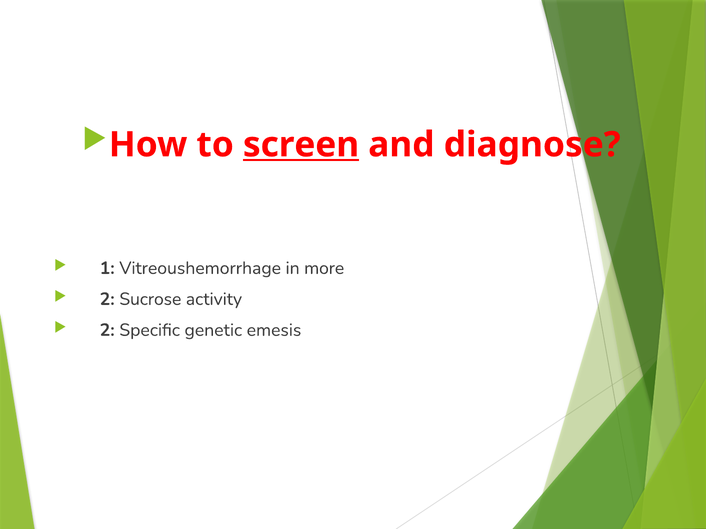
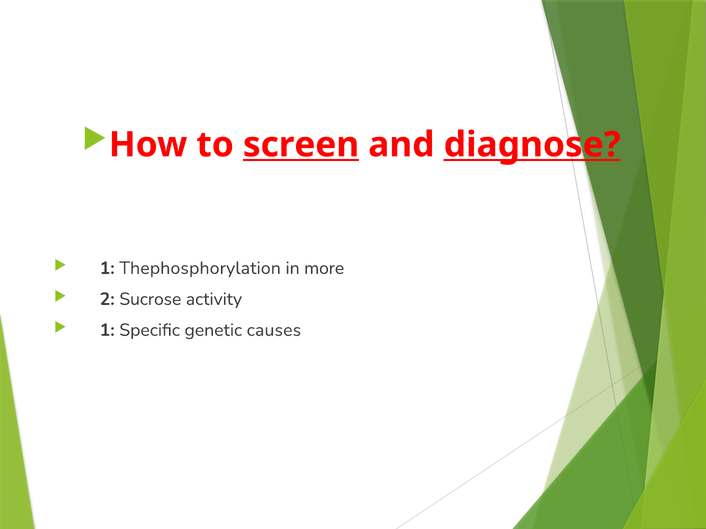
diagnose underline: none -> present
Vitreoushemorrhage: Vitreoushemorrhage -> Thephosphorylation
2 at (107, 330): 2 -> 1
emesis: emesis -> causes
